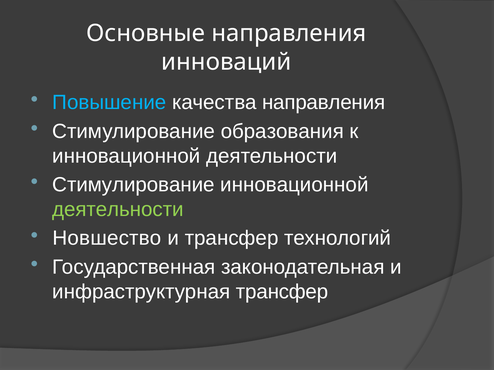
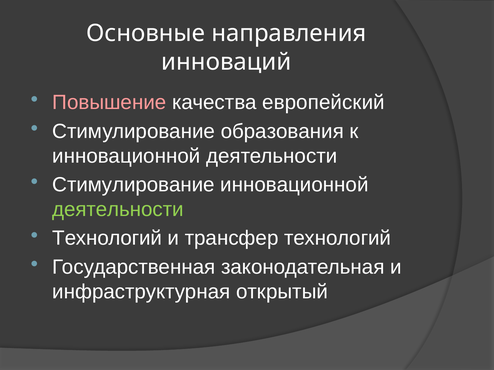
Повышение colour: light blue -> pink
качества направления: направления -> европейский
Новшество at (107, 239): Новшество -> Технологий
инфраструктурная трансфер: трансфер -> открытый
